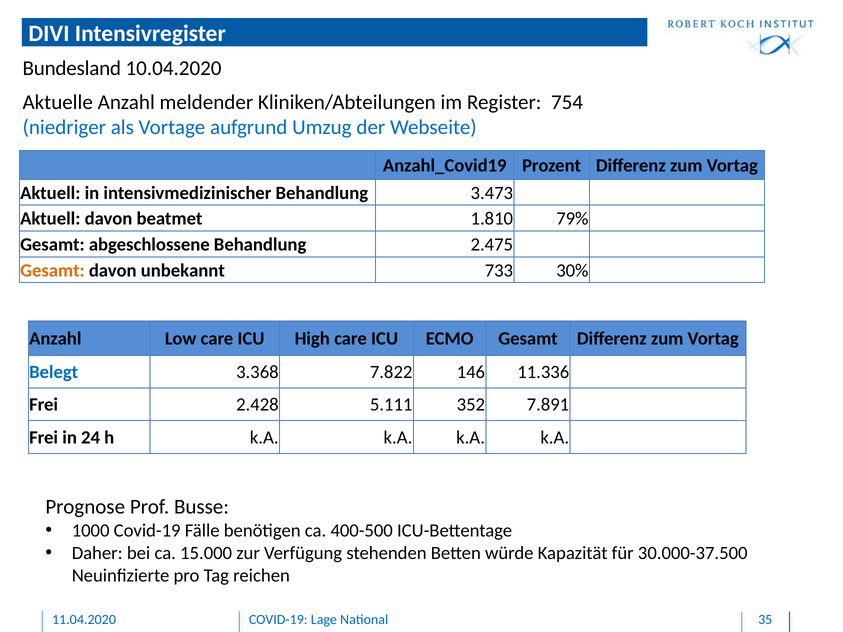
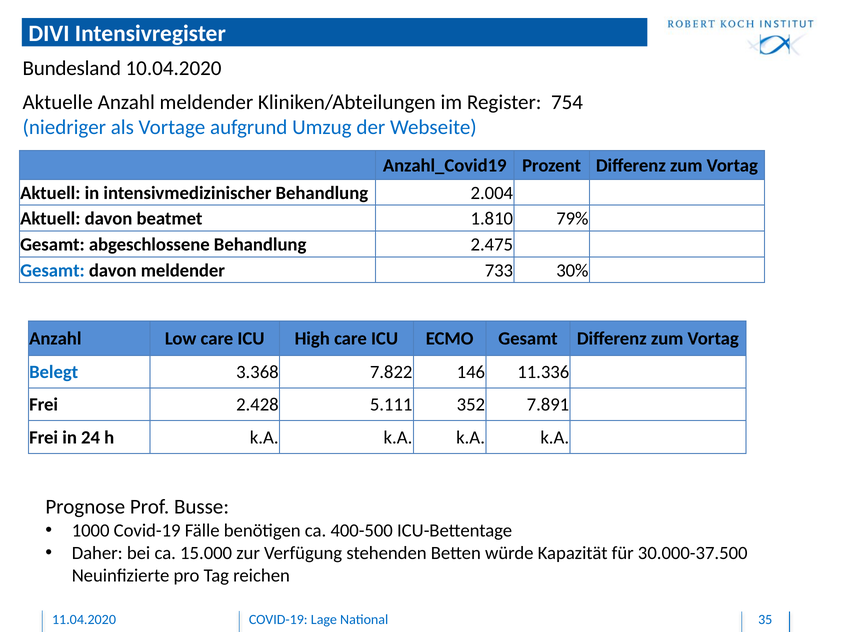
3.473: 3.473 -> 2.004
Gesamt at (52, 271) colour: orange -> blue
davon unbekannt: unbekannt -> meldender
